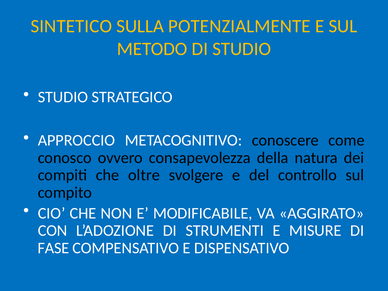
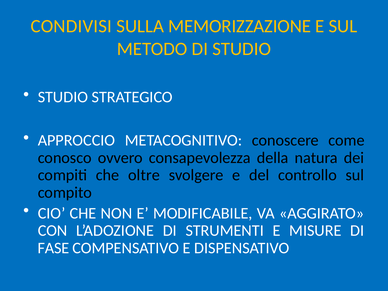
SINTETICO: SINTETICO -> CONDIVISI
POTENZIALMENTE: POTENZIALMENTE -> MEMORIZZAZIONE
